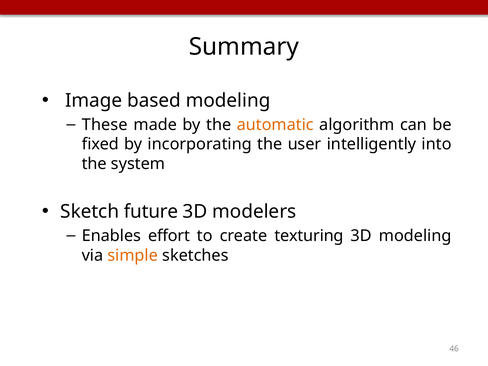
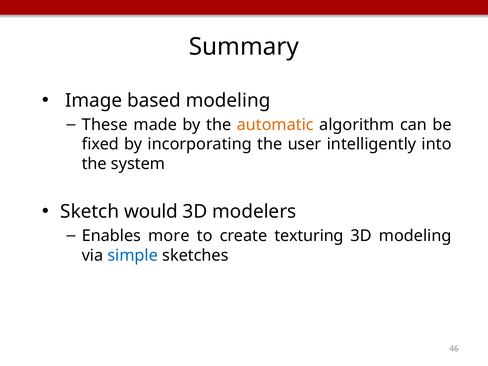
future: future -> would
effort: effort -> more
simple colour: orange -> blue
